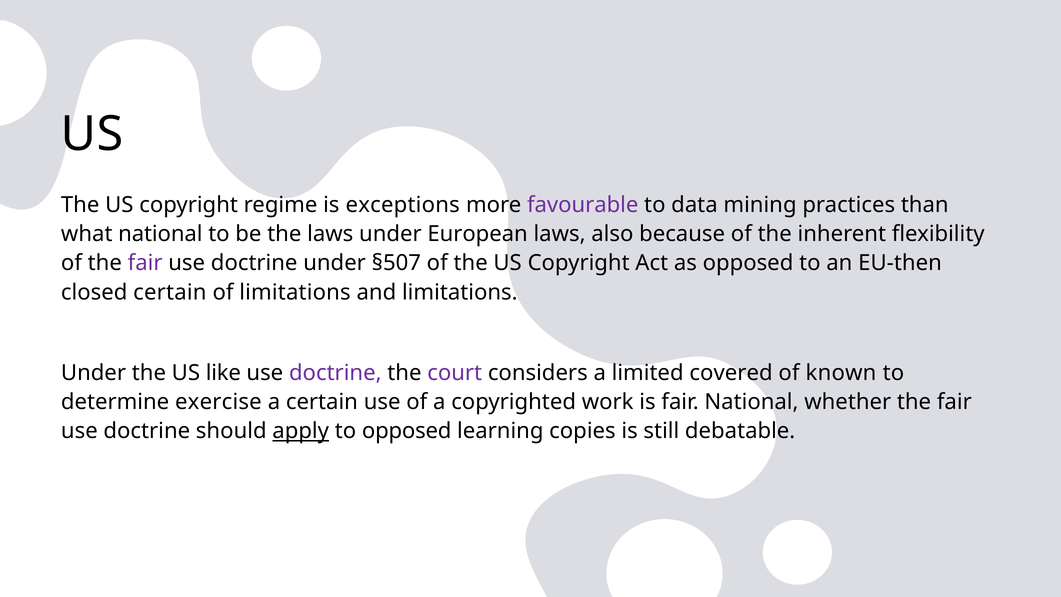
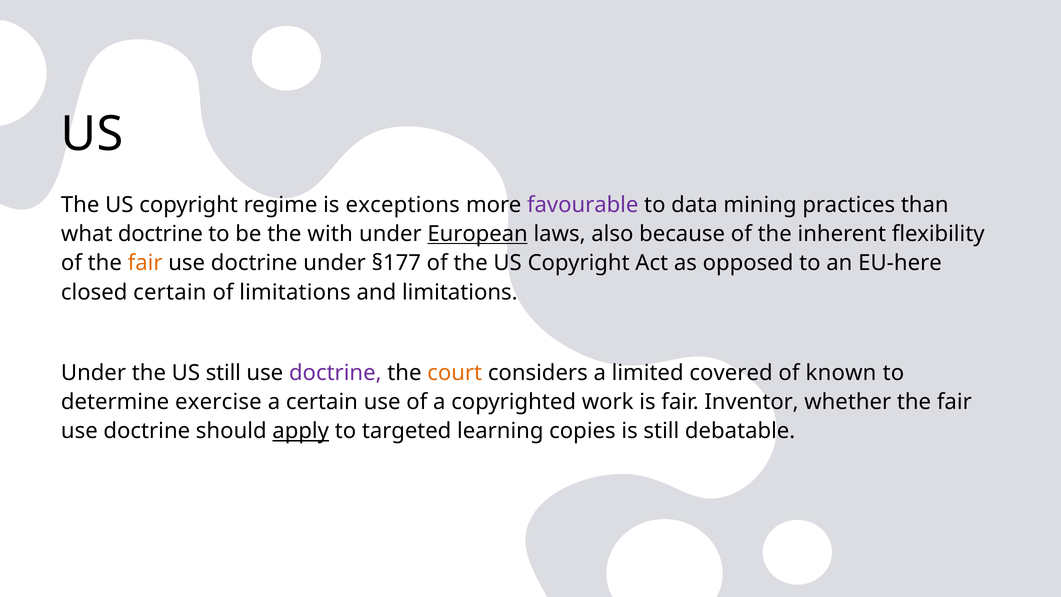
what national: national -> doctrine
the laws: laws -> with
European underline: none -> present
fair at (145, 263) colour: purple -> orange
§507: §507 -> §177
EU-then: EU-then -> EU-here
US like: like -> still
court colour: purple -> orange
fair National: National -> Inventor
to opposed: opposed -> targeted
